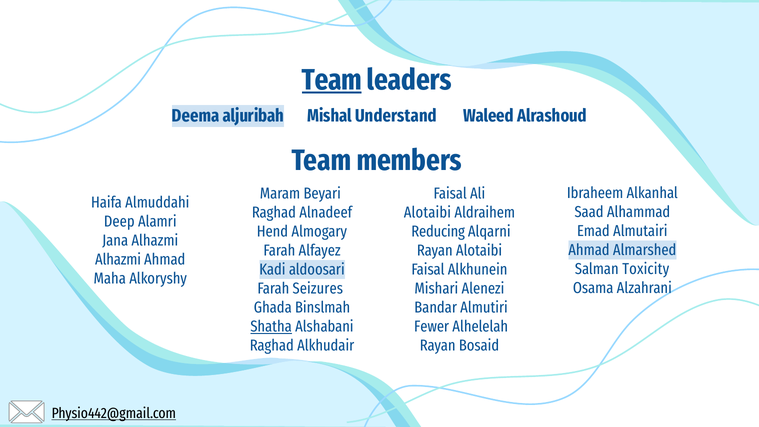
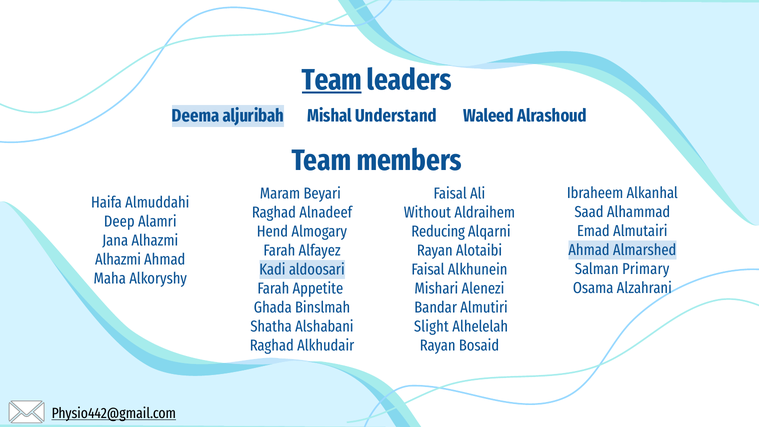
Alotaibi at (427, 213): Alotaibi -> Without
Toxicity: Toxicity -> Primary
Seizures: Seizures -> Appetite
Shatha underline: present -> none
Fewer: Fewer -> Slight
